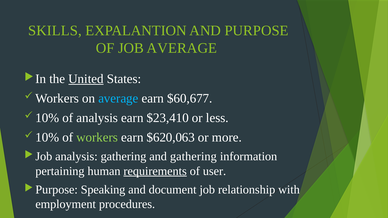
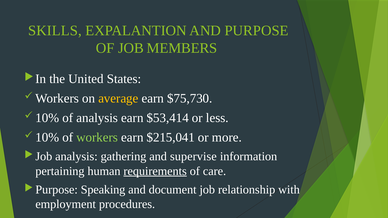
JOB AVERAGE: AVERAGE -> MEMBERS
United underline: present -> none
average at (118, 98) colour: light blue -> yellow
$60,677: $60,677 -> $75,730
$23,410: $23,410 -> $53,414
$620,063: $620,063 -> $215,041
and gathering: gathering -> supervise
user: user -> care
